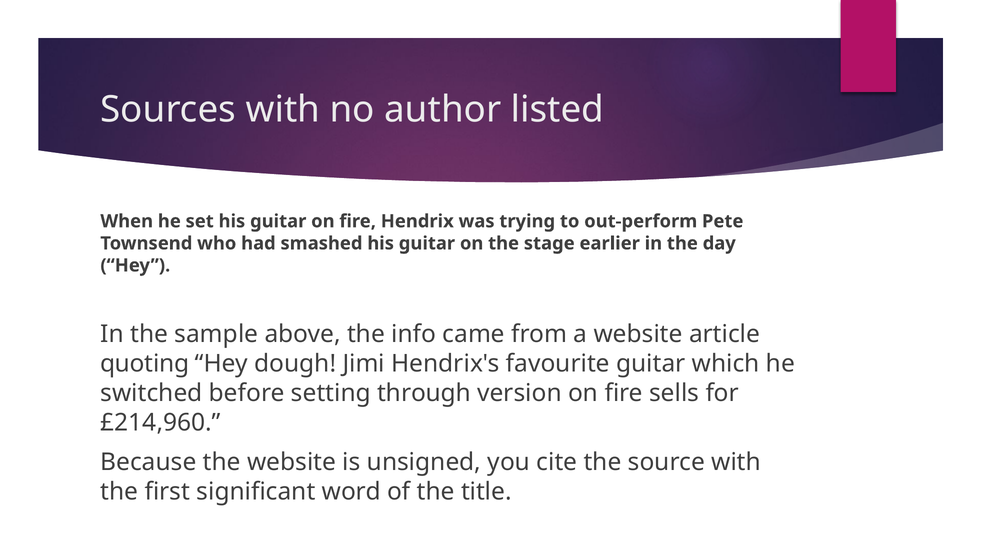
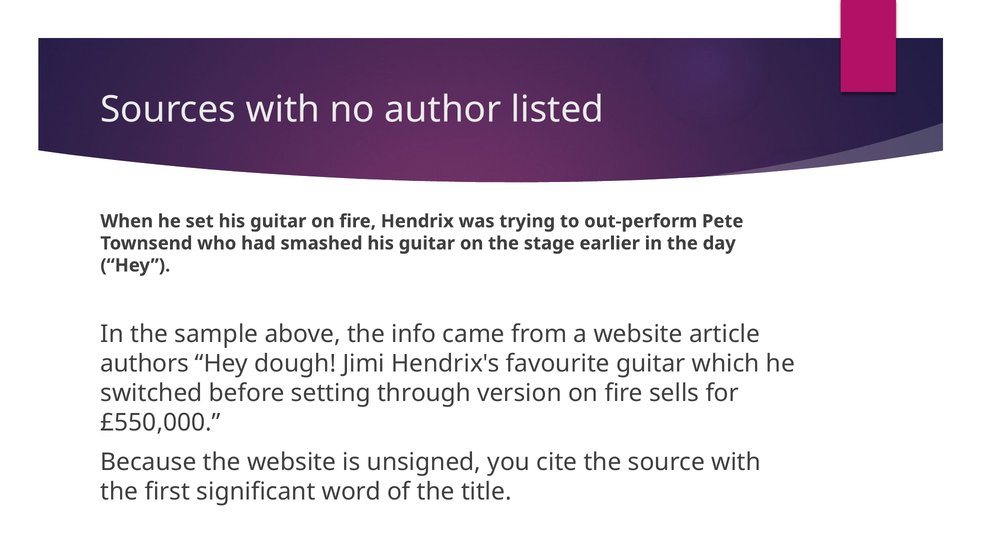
quoting: quoting -> authors
£214,960: £214,960 -> £550,000
